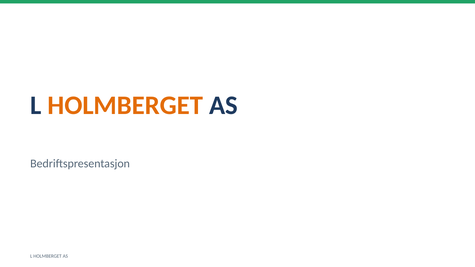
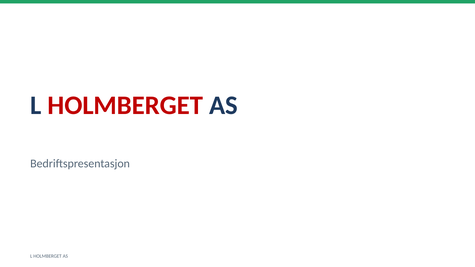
HOLMBERGET at (125, 105) colour: orange -> red
